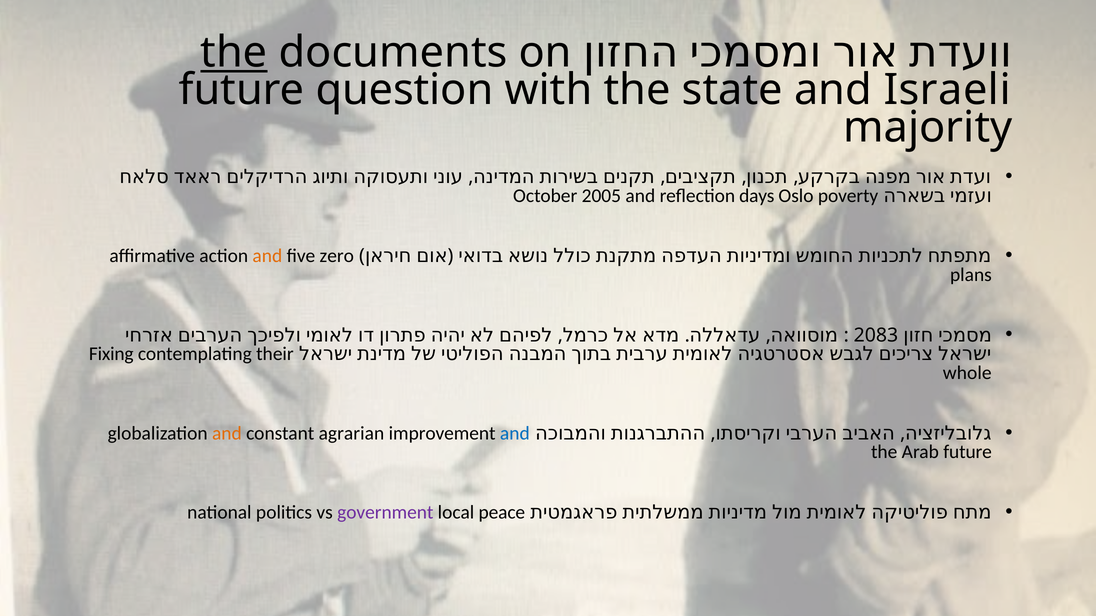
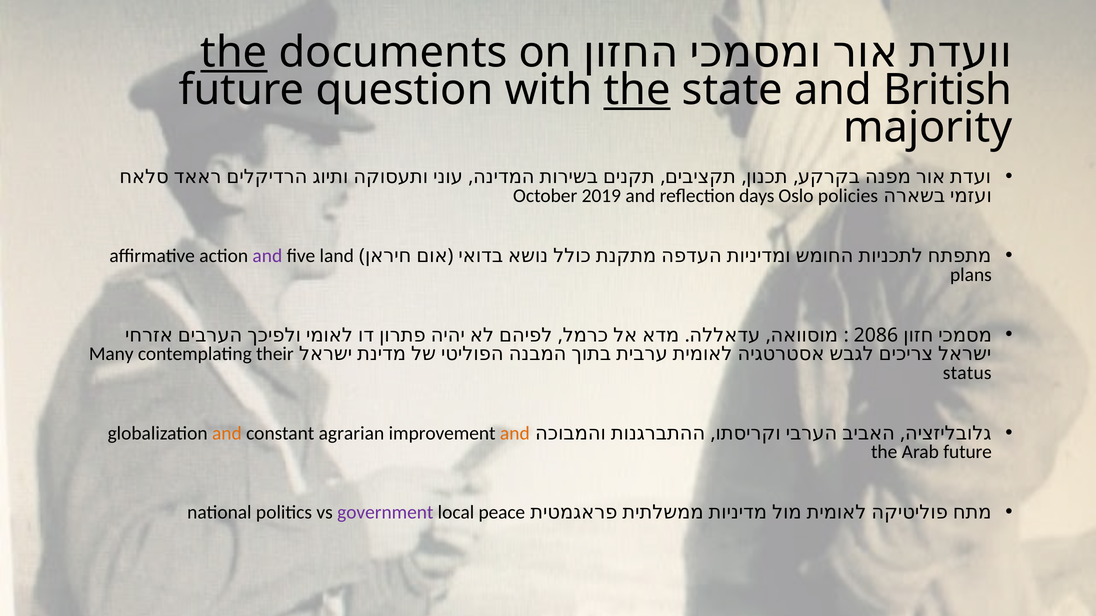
the at (637, 90) underline: none -> present
Israeli: Israeli -> British
2005: 2005 -> 2019
poverty: poverty -> policies
and at (267, 256) colour: orange -> purple
zero: zero -> land
2083: 2083 -> 2086
Fixing: Fixing -> Many
whole: whole -> status
and at (515, 433) colour: blue -> orange
